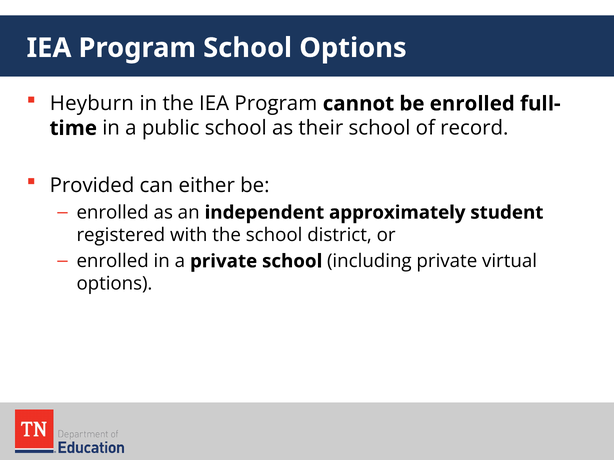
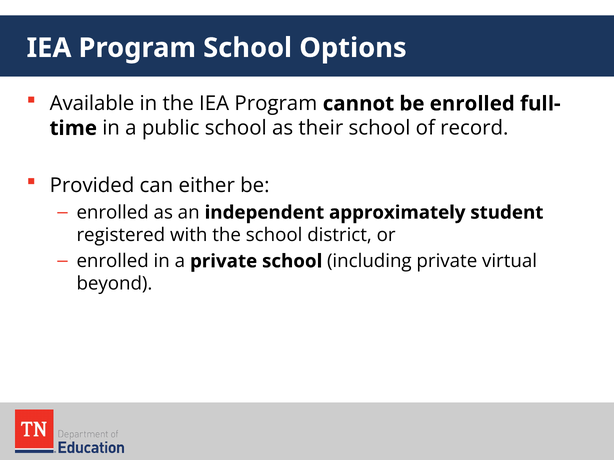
Heyburn: Heyburn -> Available
options at (114, 284): options -> beyond
